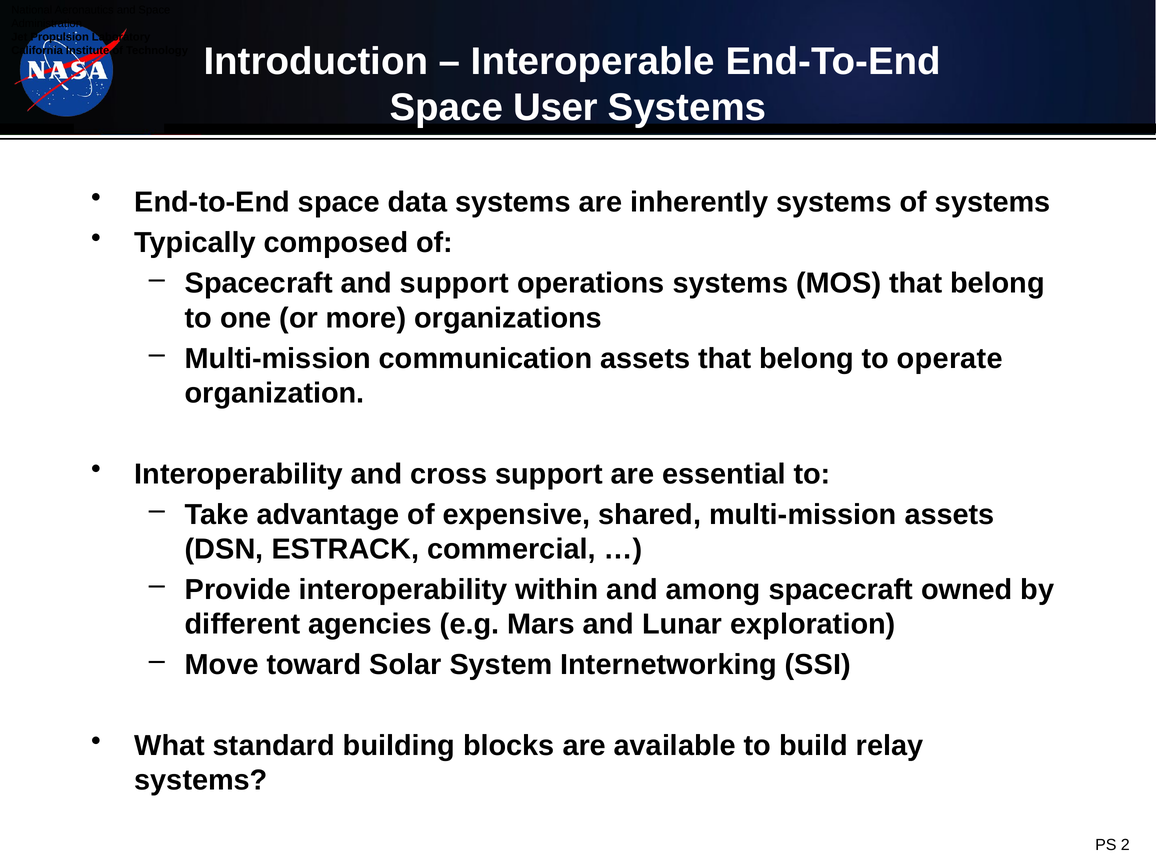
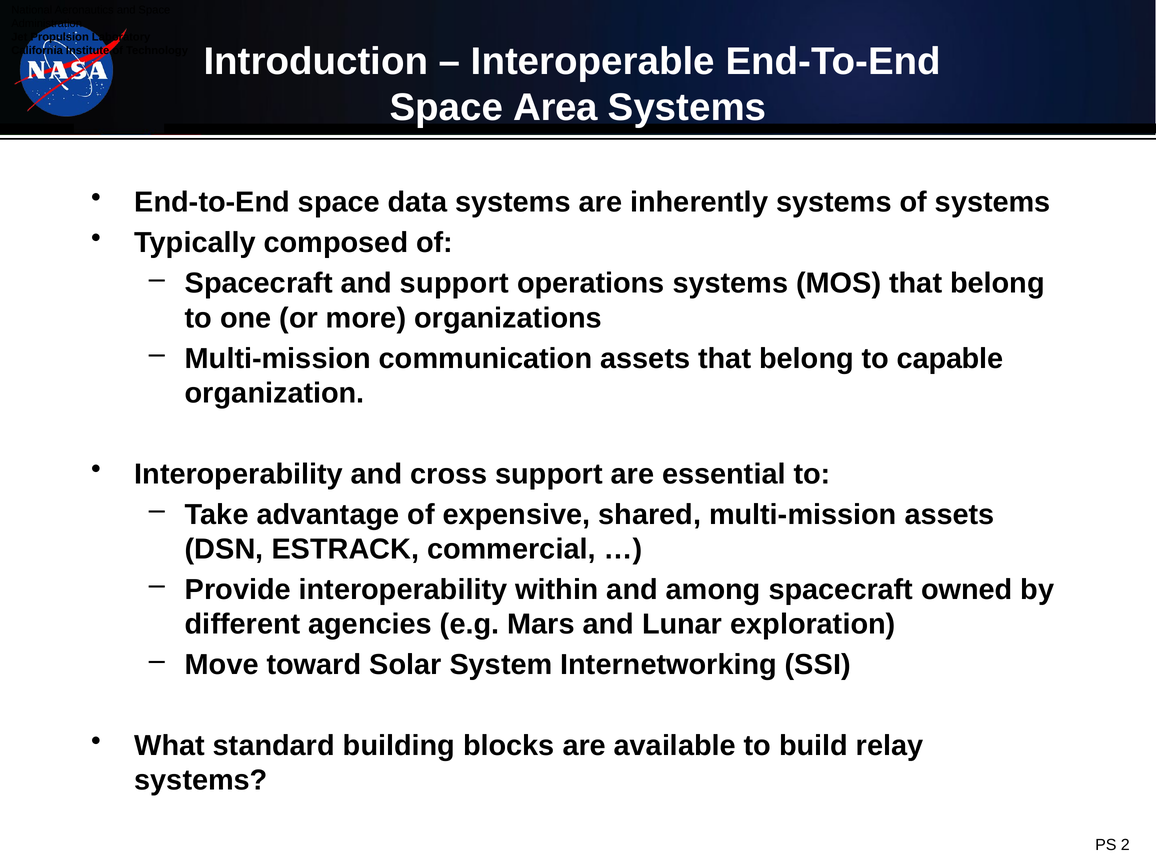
User: User -> Area
operate: operate -> capable
